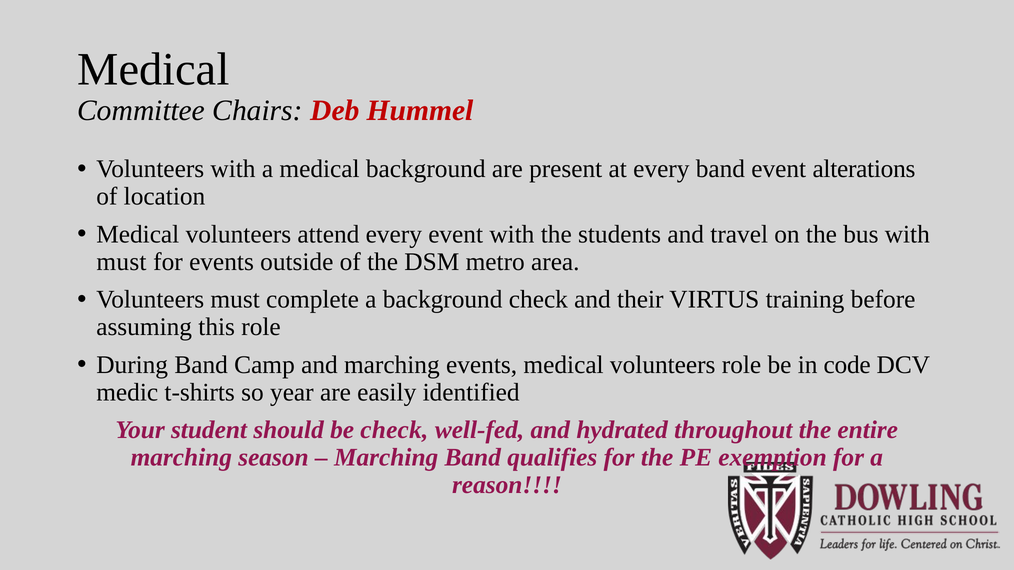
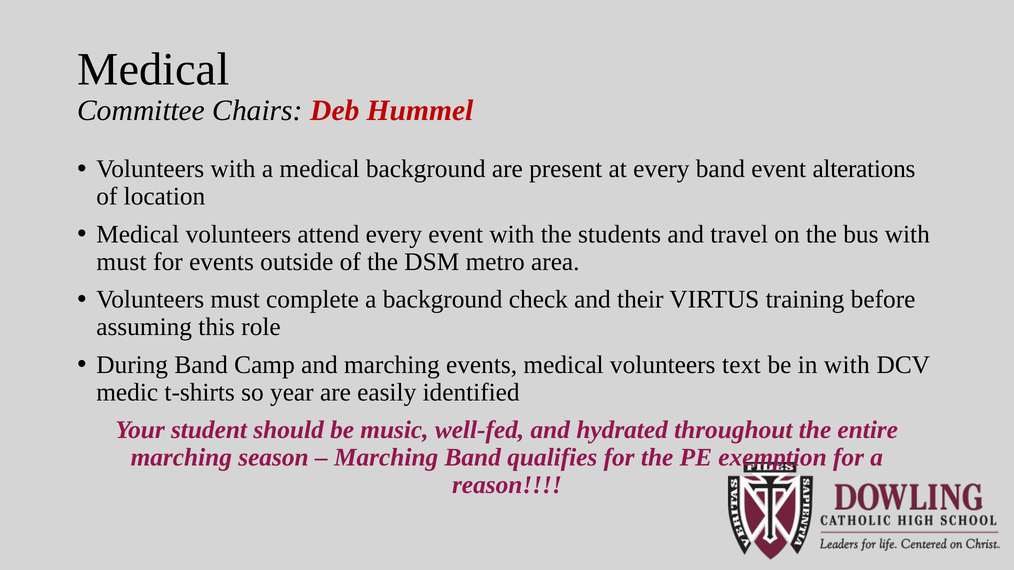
volunteers role: role -> text
in code: code -> with
be check: check -> music
